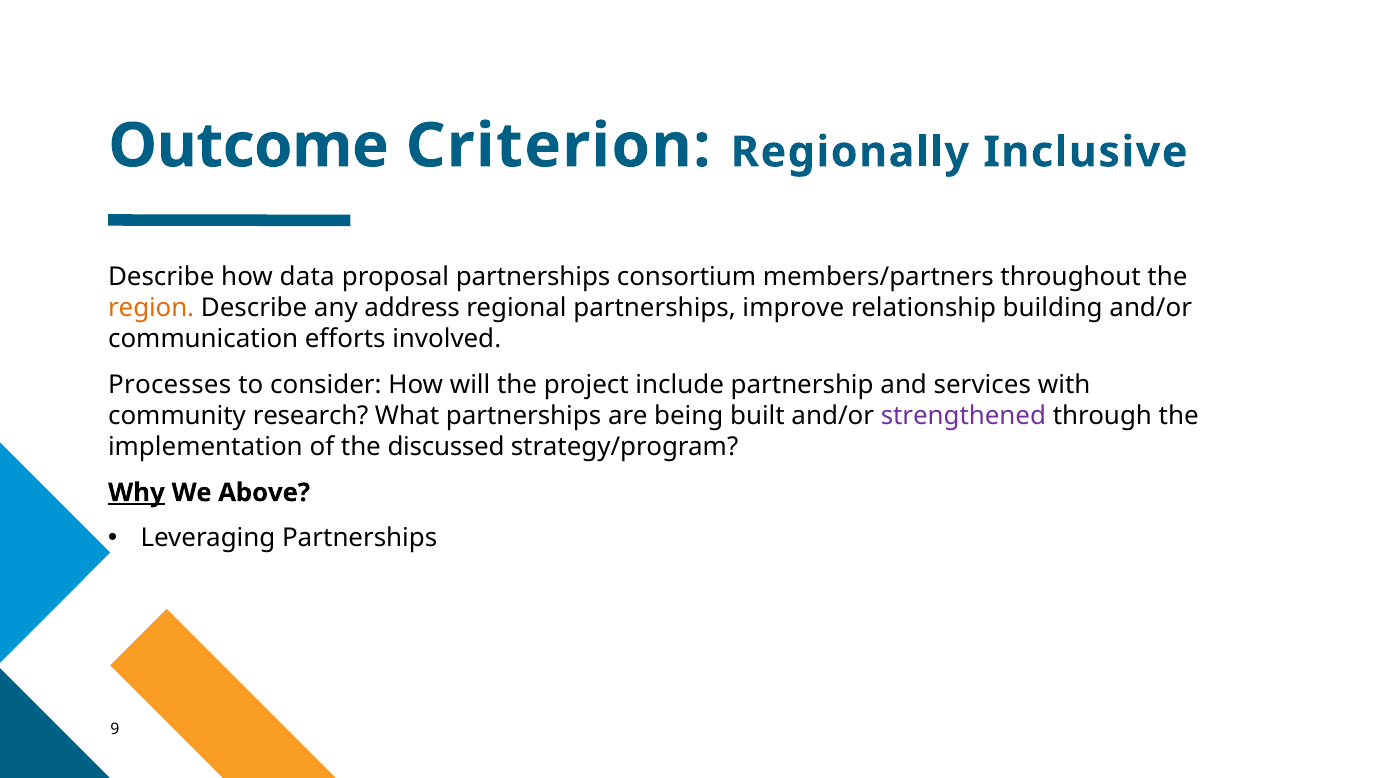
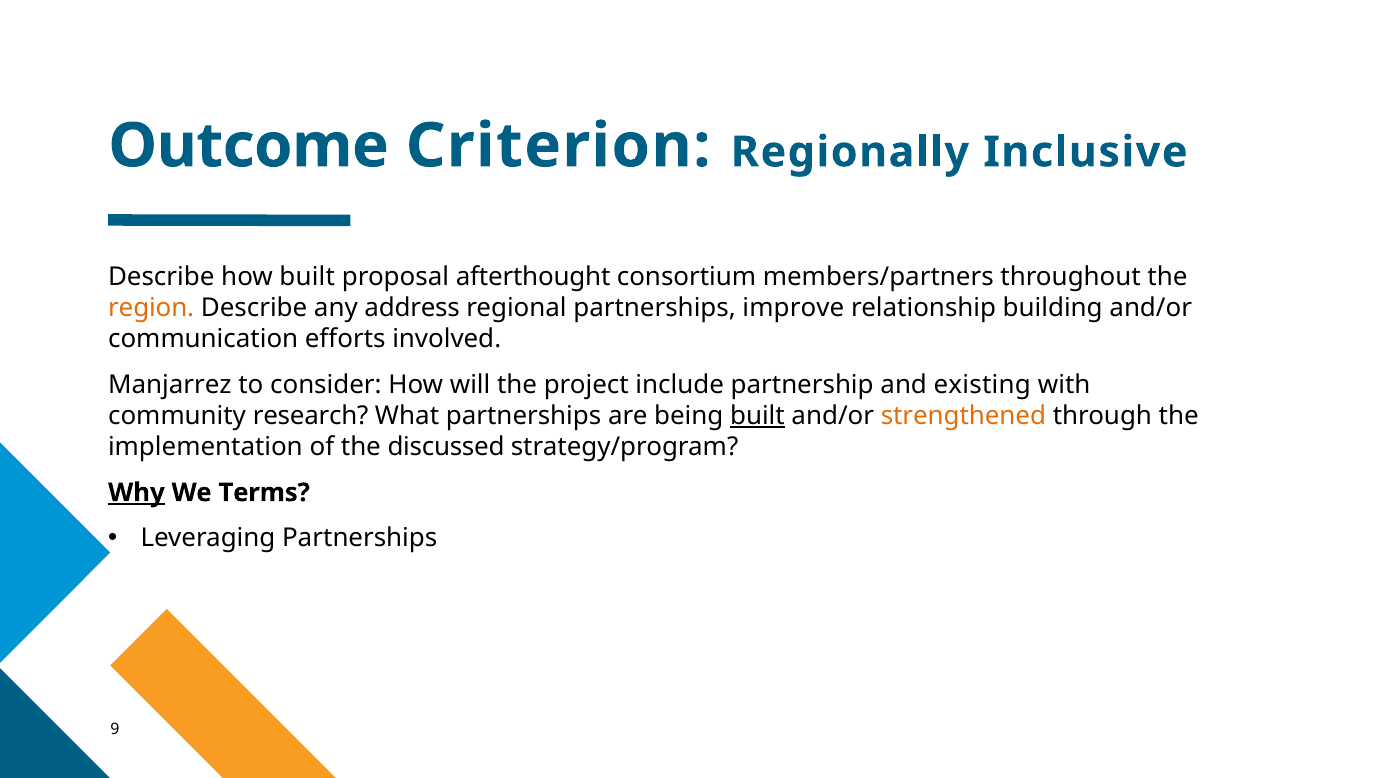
how data: data -> built
proposal partnerships: partnerships -> afterthought
Processes: Processes -> Manjarrez
services: services -> existing
built at (757, 416) underline: none -> present
strengthened colour: purple -> orange
Above: Above -> Terms
